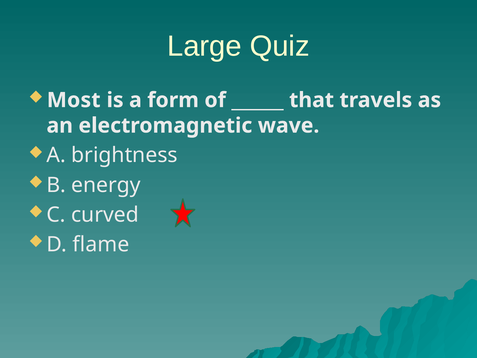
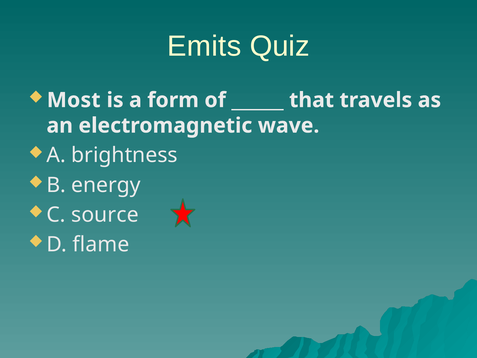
Large: Large -> Emits
curved: curved -> source
